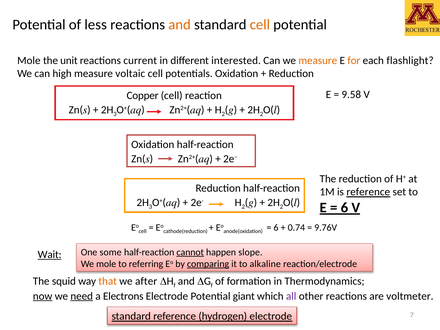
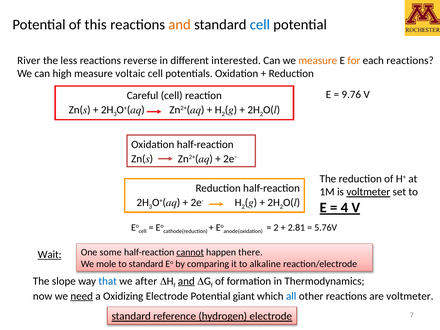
less: less -> this
cell at (260, 25) colour: orange -> blue
Mole at (29, 60): Mole -> River
unit: unit -> less
current: current -> reverse
each flashlight: flashlight -> reactions
9.58: 9.58 -> 9.76
Copper: Copper -> Careful
is reference: reference -> voltmeter
6 at (344, 208): 6 -> 4
6 at (276, 227): 6 -> 2
0.74: 0.74 -> 2.81
9.76V: 9.76V -> 5.76V
slope: slope -> there
to referring: referring -> standard
comparing underline: present -> none
squid: squid -> slope
that colour: orange -> blue
and at (186, 281) underline: none -> present
now underline: present -> none
Electrons: Electrons -> Oxidizing
all colour: purple -> blue
